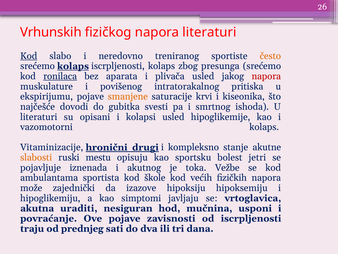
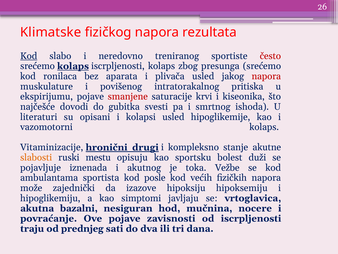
Vrhunskih: Vrhunskih -> Klimatske
napora literaturi: literaturi -> rezultata
često colour: orange -> red
ronilaca underline: present -> none
smanjene colour: orange -> red
jetri: jetri -> duži
škole: škole -> posle
uraditi: uraditi -> bazalni
usponi: usponi -> nocere
